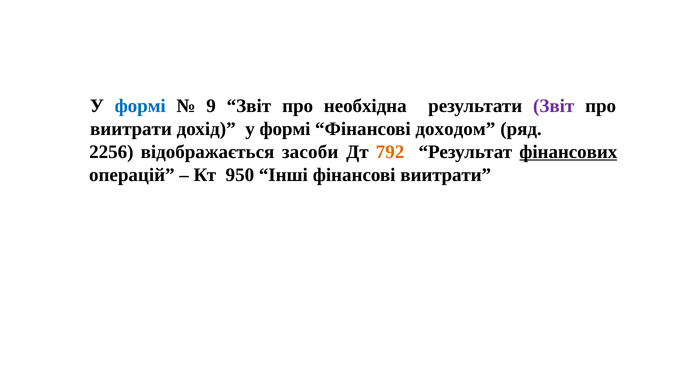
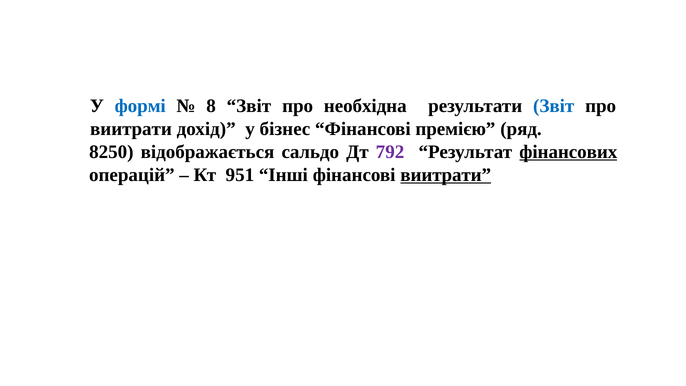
9: 9 -> 8
Звіт at (554, 106) colour: purple -> blue
дохід у формі: формі -> бізнес
доходом: доходом -> премією
2256: 2256 -> 8250
засоби: засоби -> сальдо
792 colour: orange -> purple
950: 950 -> 951
виитрати at (446, 175) underline: none -> present
